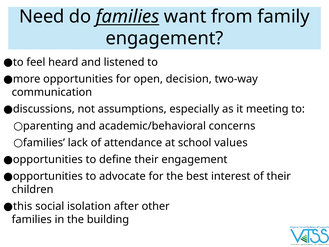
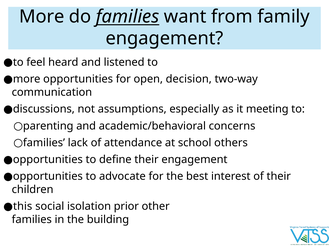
Need at (42, 16): Need -> More
values: values -> others
after: after -> prior
